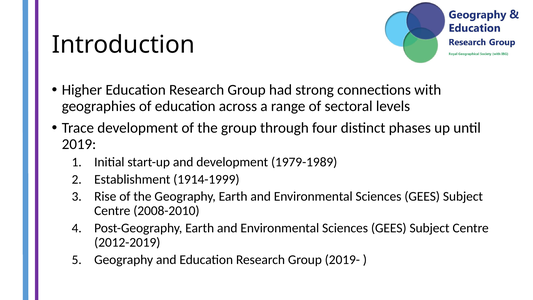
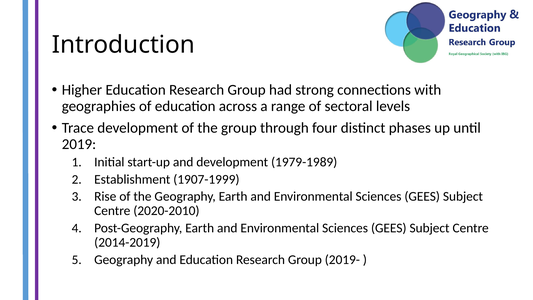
1914-1999: 1914-1999 -> 1907-1999
2008-2010: 2008-2010 -> 2020-2010
2012-2019: 2012-2019 -> 2014-2019
